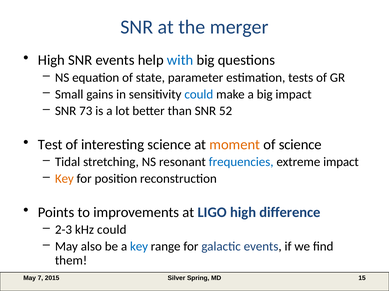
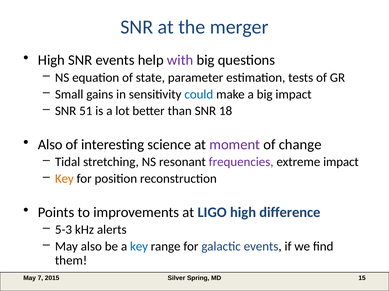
with colour: blue -> purple
73: 73 -> 51
52: 52 -> 18
Test at (50, 145): Test -> Also
moment colour: orange -> purple
of science: science -> change
frequencies colour: blue -> purple
2-3: 2-3 -> 5-3
kHz could: could -> alerts
